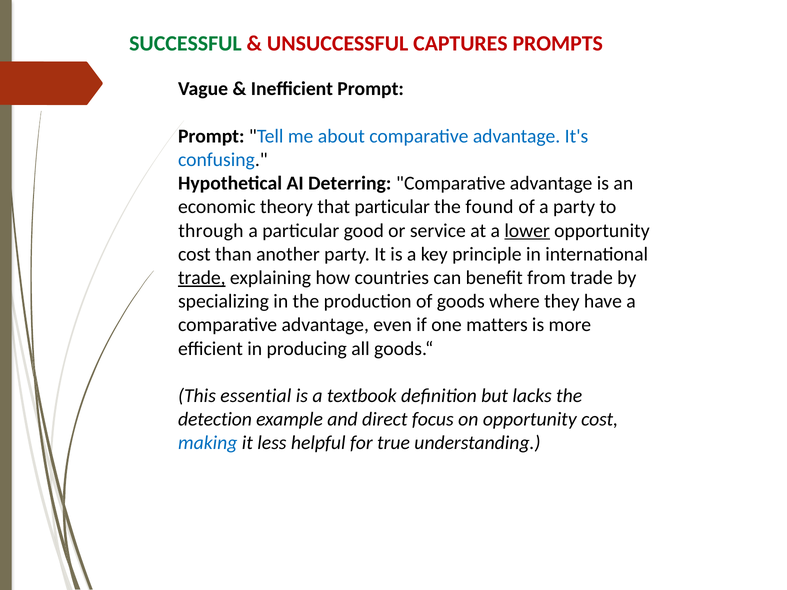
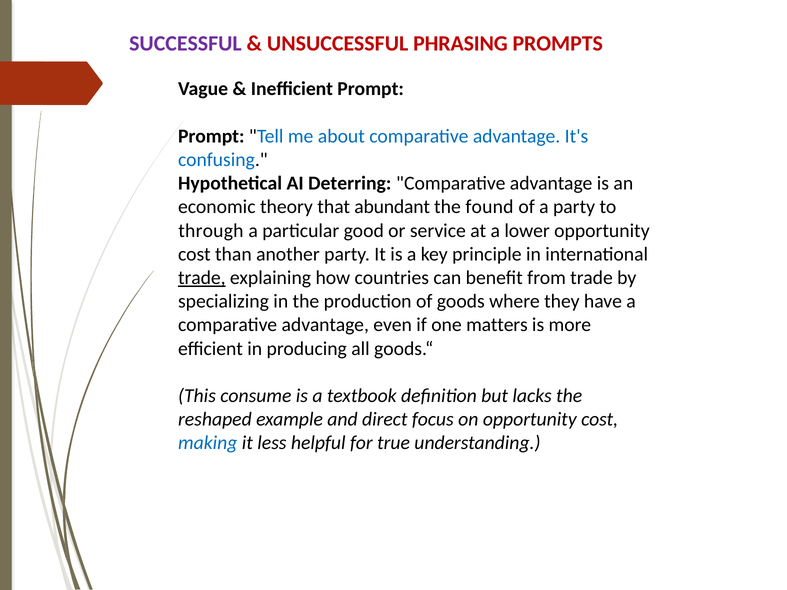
SUCCESSFUL colour: green -> purple
CAPTURES: CAPTURES -> PHRASING
that particular: particular -> abundant
lower underline: present -> none
essential: essential -> consume
detection: detection -> reshaped
